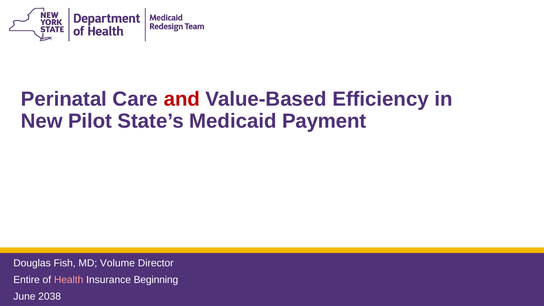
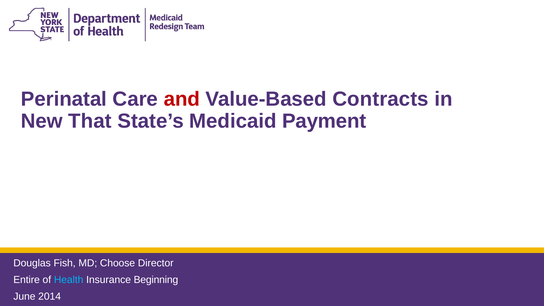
Efficiency: Efficiency -> Contracts
Pilot: Pilot -> That
Volume: Volume -> Choose
Health colour: pink -> light blue
2038: 2038 -> 2014
